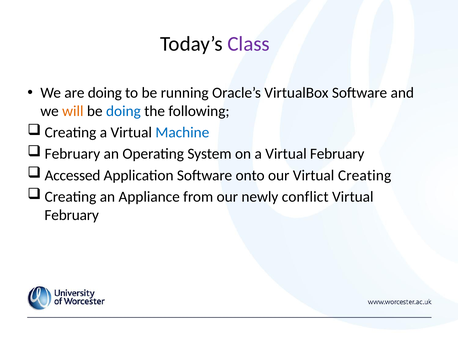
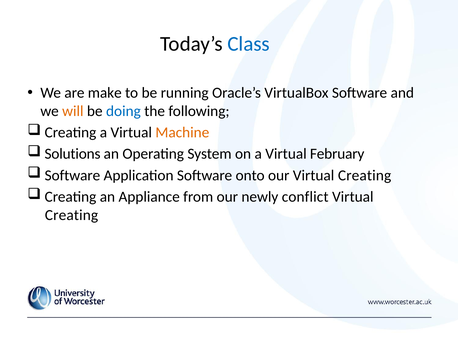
Class colour: purple -> blue
are doing: doing -> make
Machine colour: blue -> orange
February at (72, 154): February -> Solutions
Accessed at (72, 175): Accessed -> Software
February at (72, 215): February -> Creating
